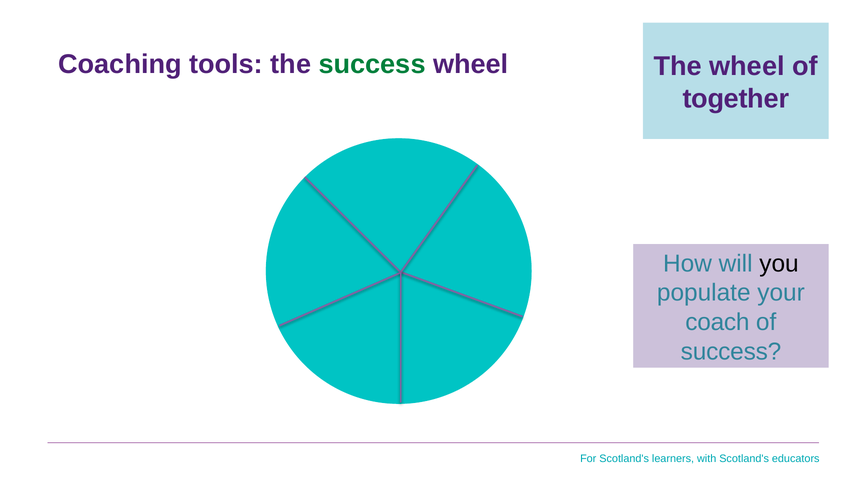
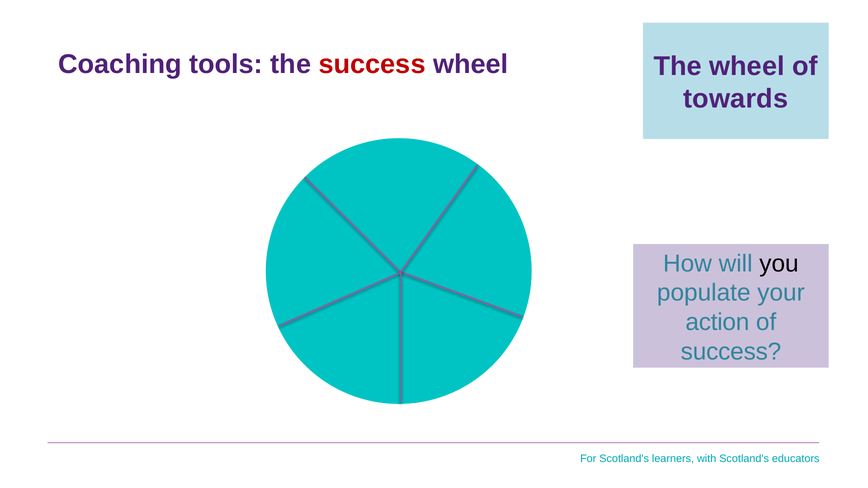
success at (372, 64) colour: green -> red
together: together -> towards
coach: coach -> action
